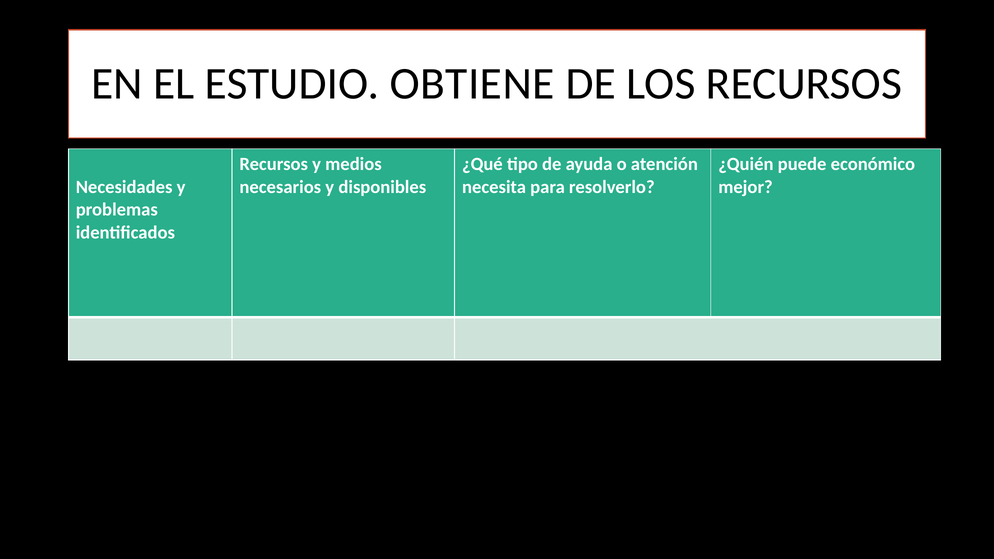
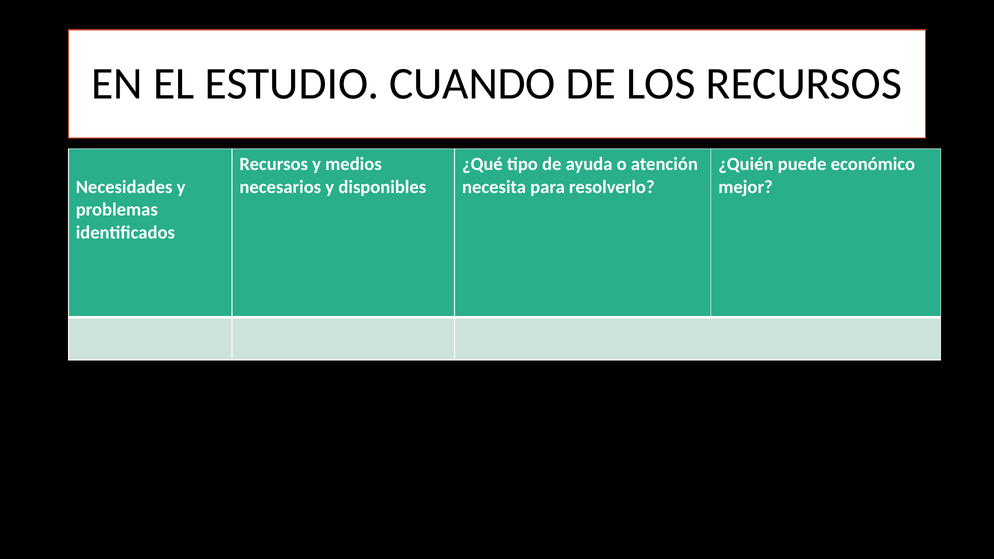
OBTIENE: OBTIENE -> CUANDO
